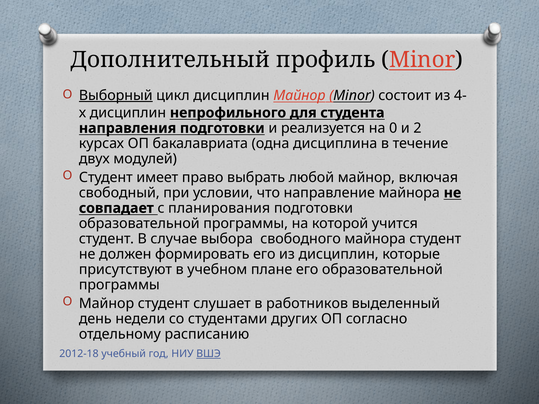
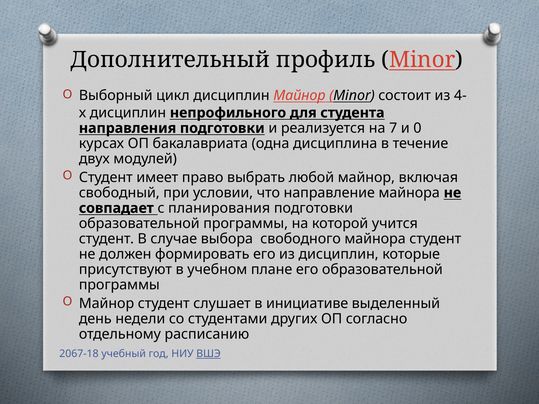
Выборный underline: present -> none
0: 0 -> 7
2: 2 -> 0
работников: работников -> инициативе
2012-18: 2012-18 -> 2067-18
